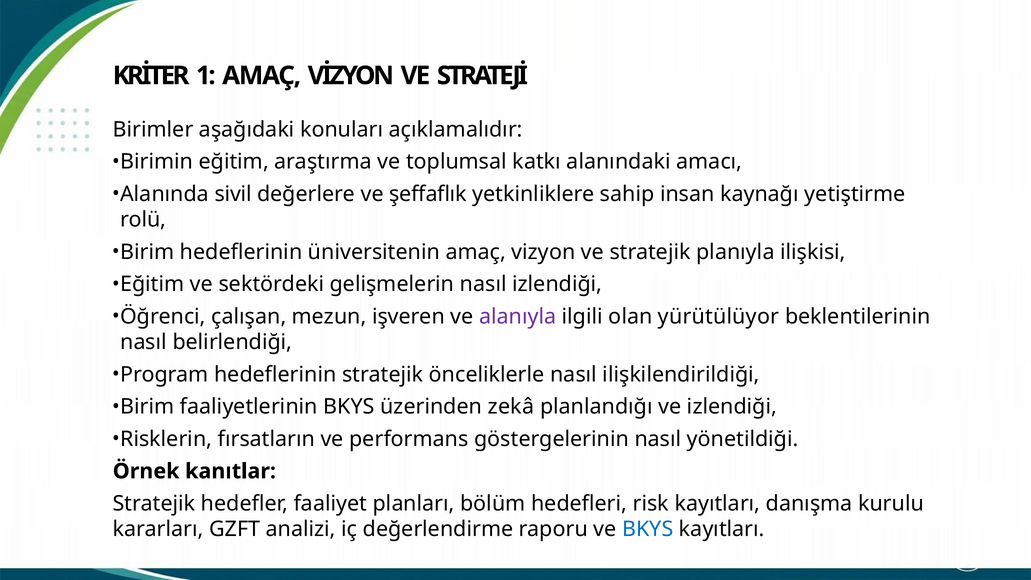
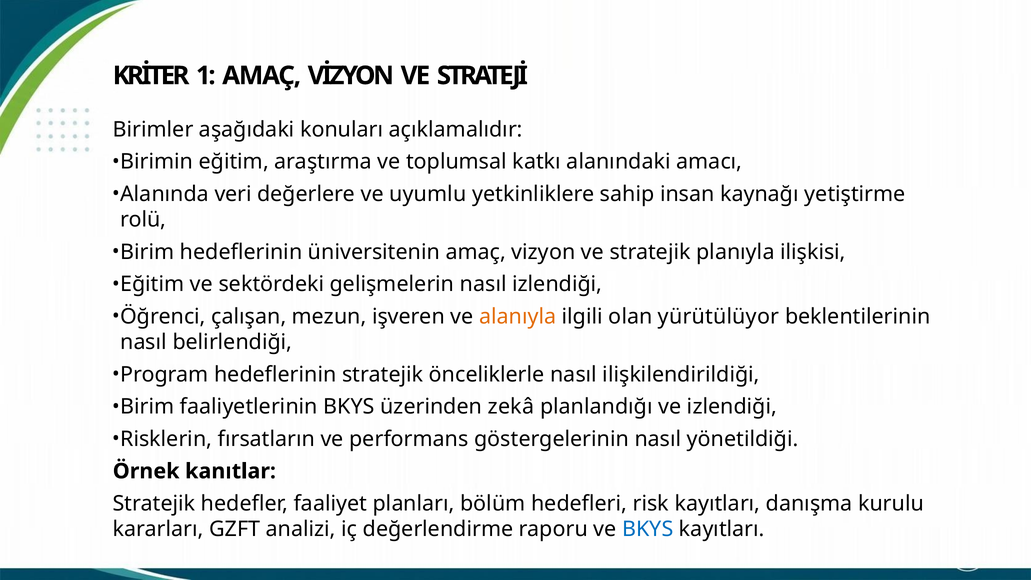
sivil: sivil -> veri
şeffaflık: şeffaflık -> uyumlu
alanıyla colour: purple -> orange
